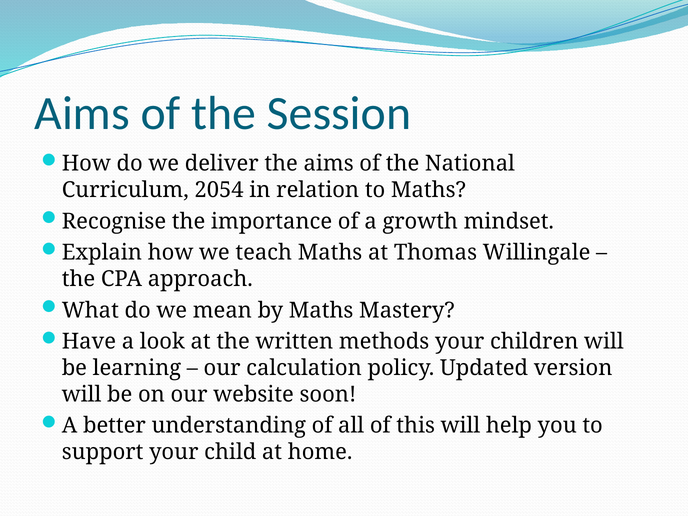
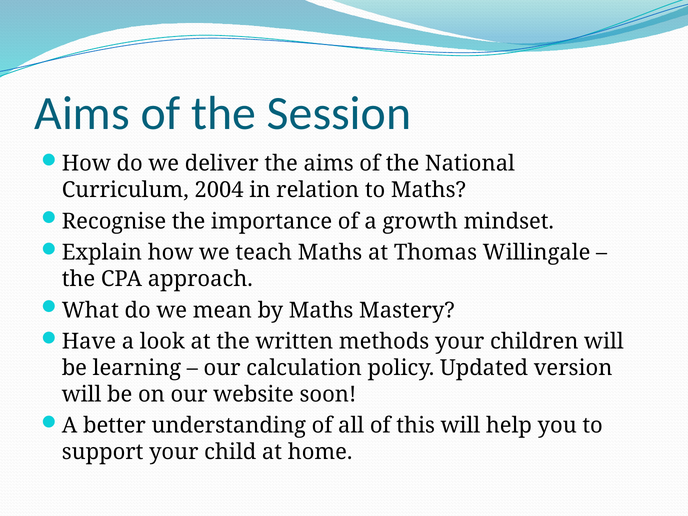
2054: 2054 -> 2004
